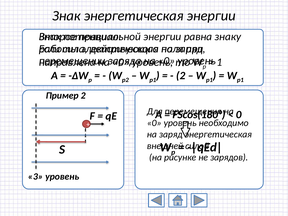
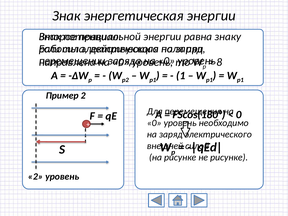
1: 1 -> 8
2 at (181, 76): 2 -> 1
заряд энергетическая: энергетическая -> электрического
не зарядов: зарядов -> рисунке
3 at (35, 177): 3 -> 2
